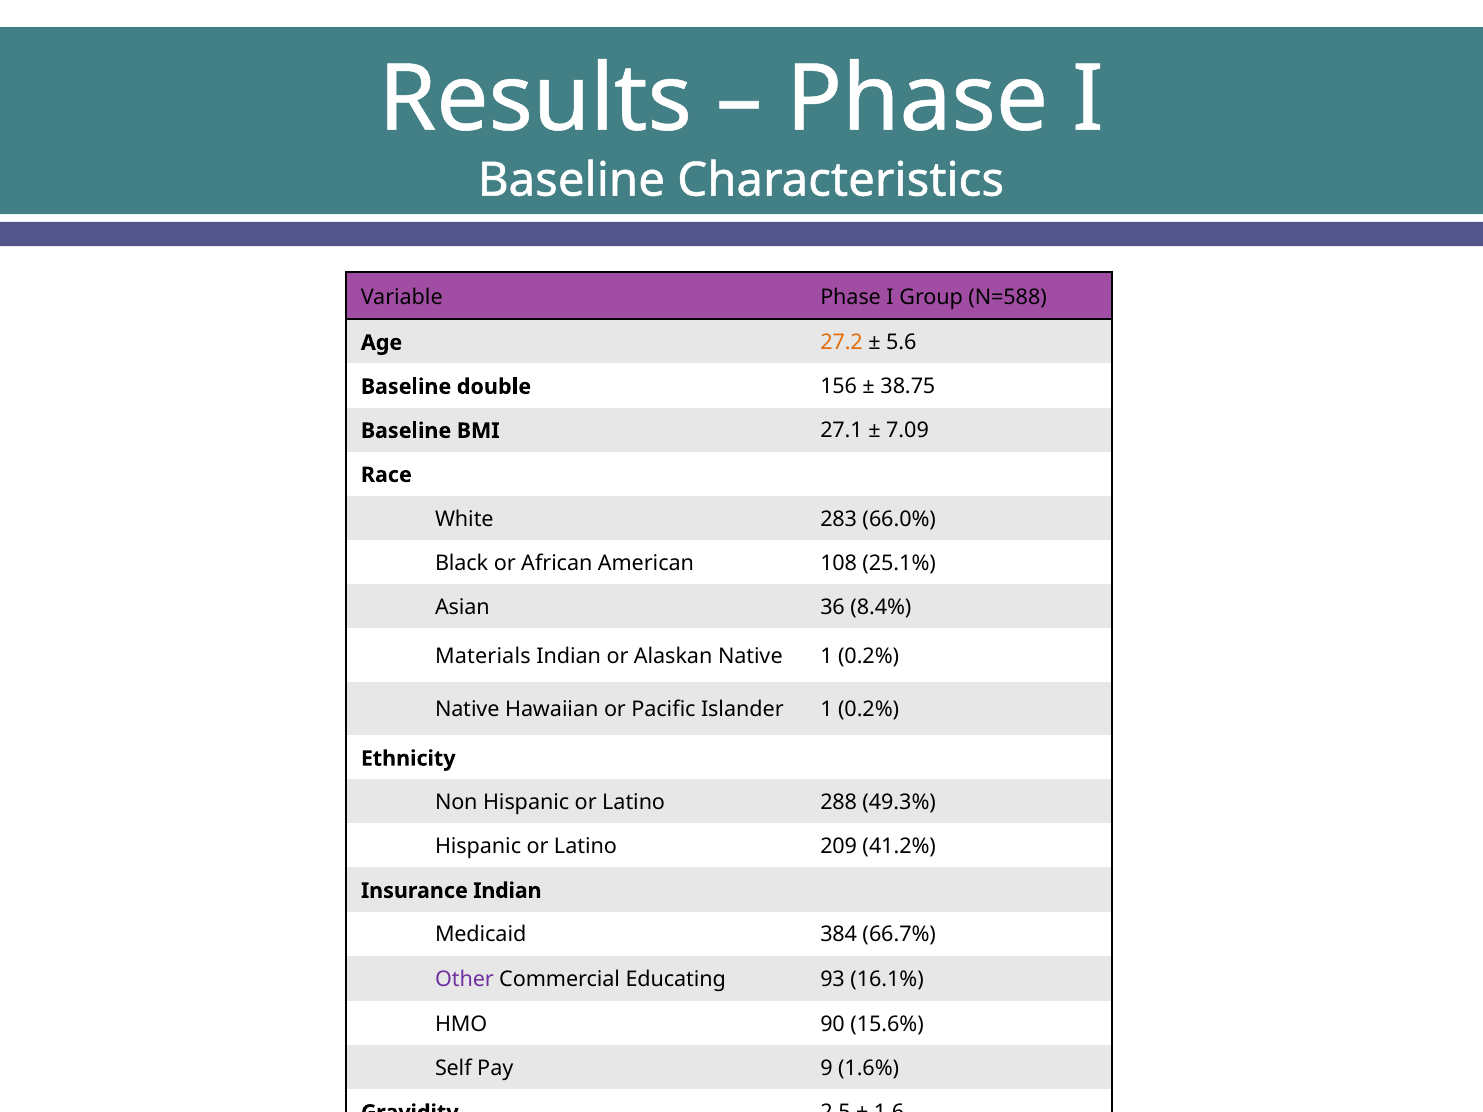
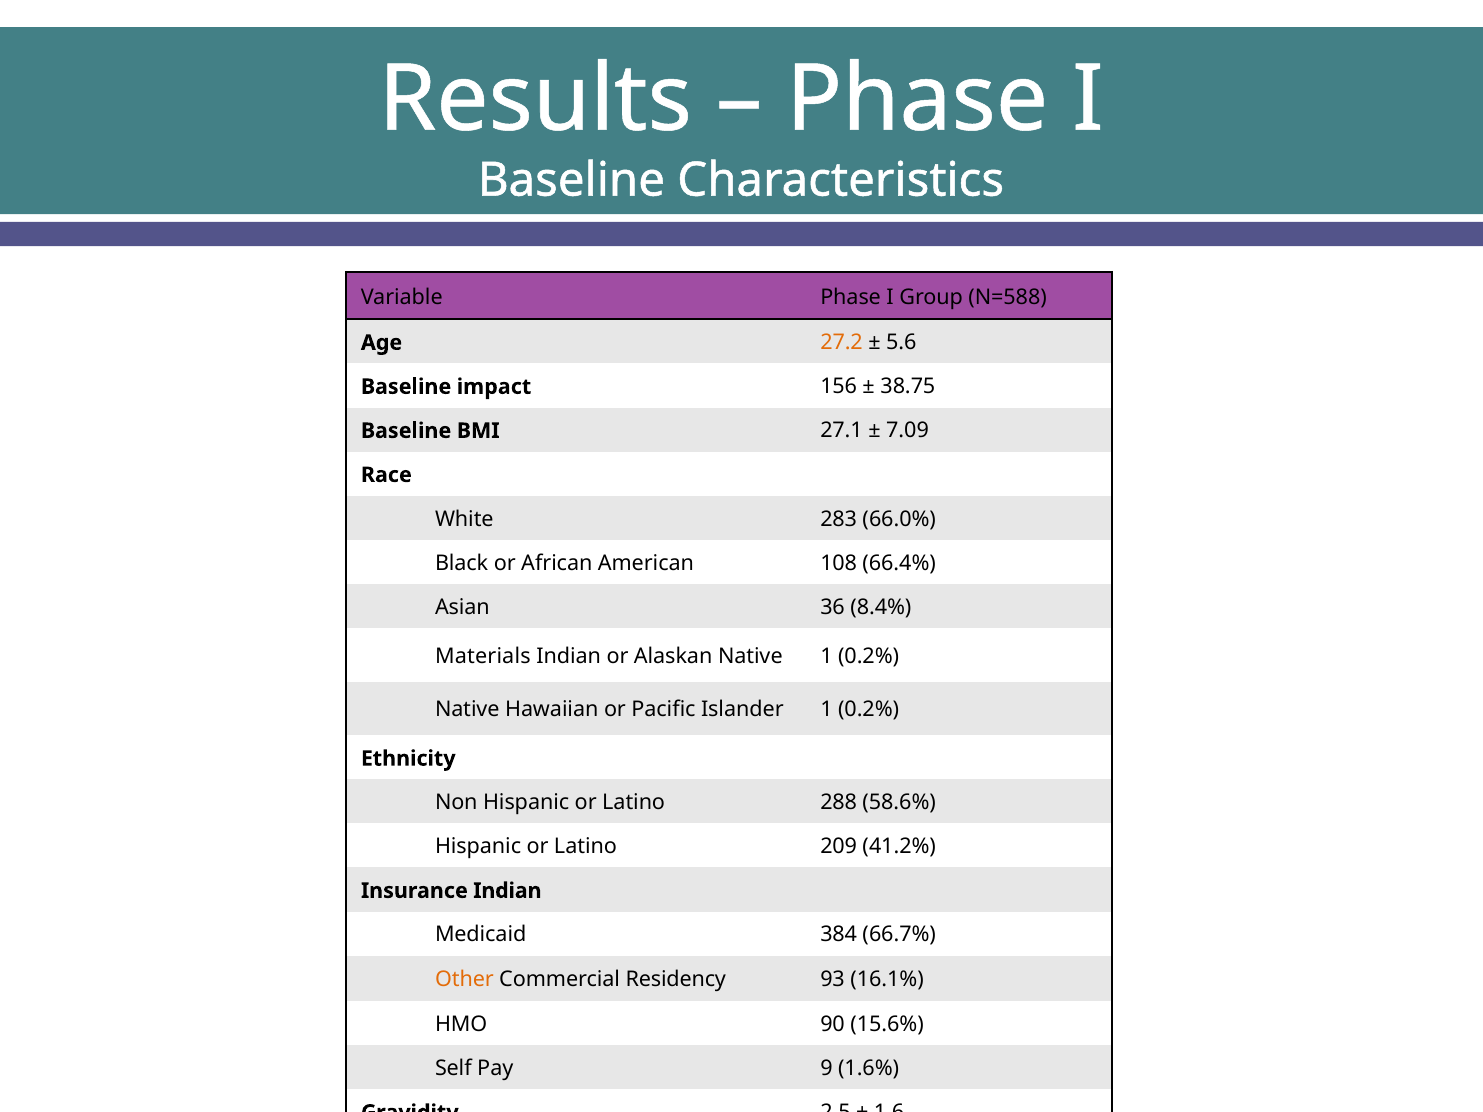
double: double -> impact
25.1%: 25.1% -> 66.4%
49.3%: 49.3% -> 58.6%
Other colour: purple -> orange
Educating: Educating -> Residency
